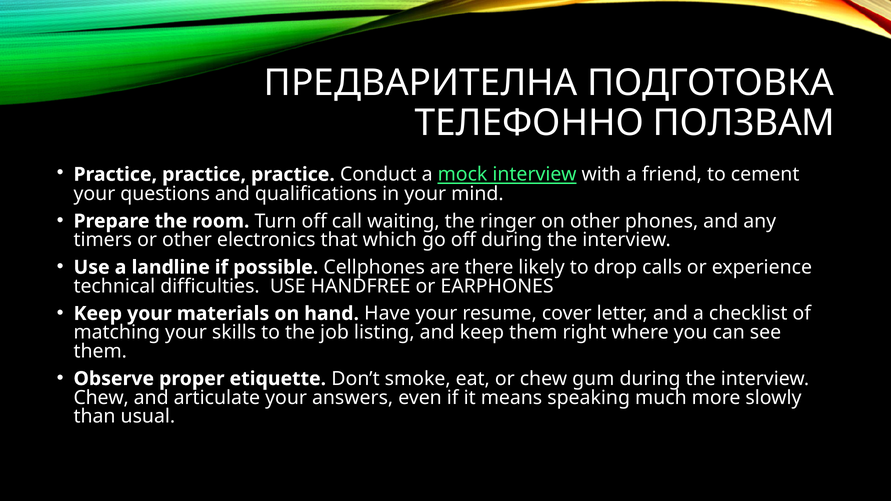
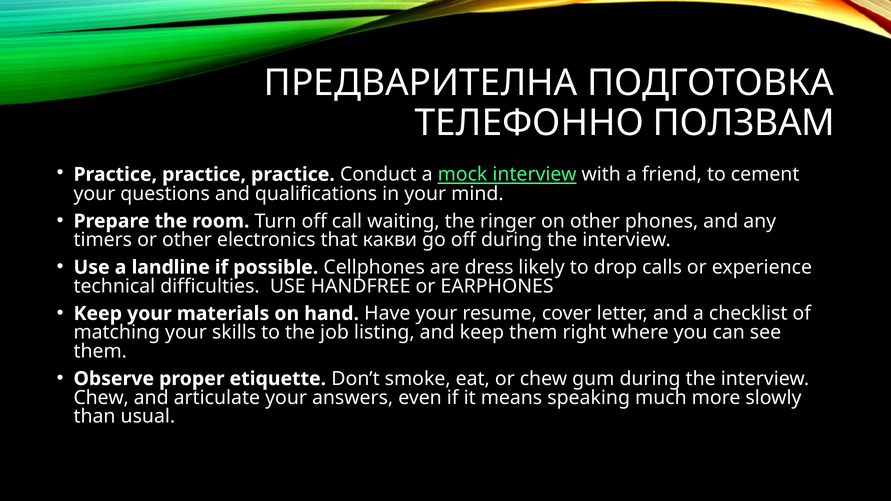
which: which -> какви
there: there -> dress
